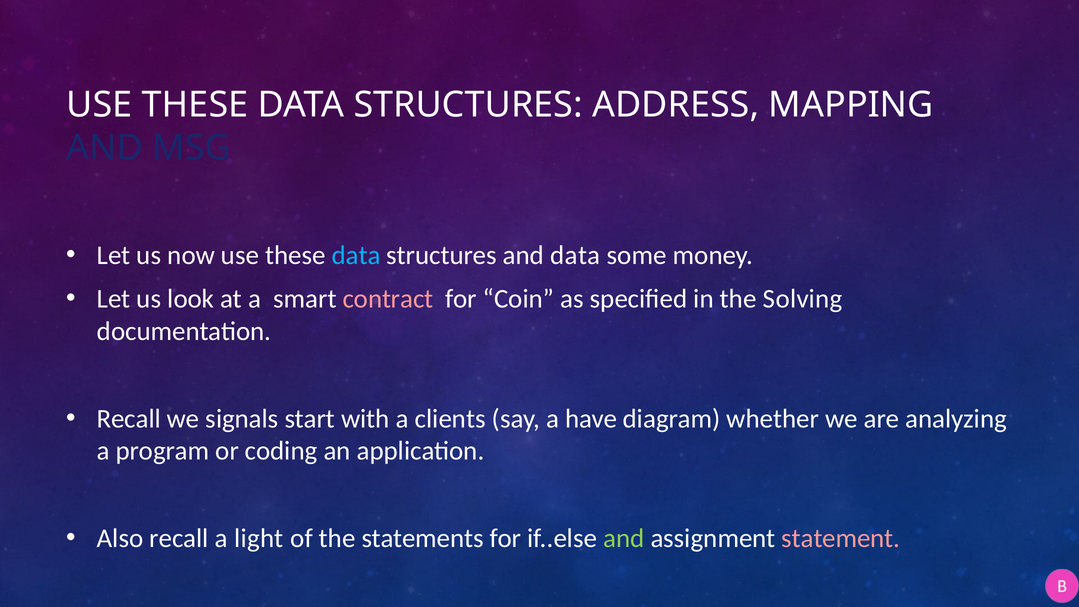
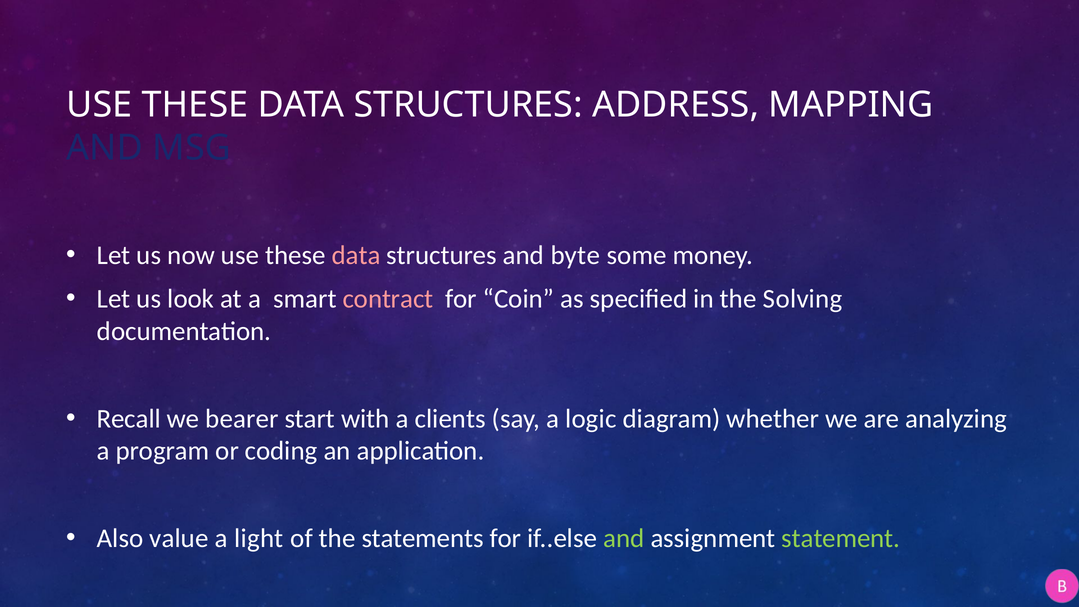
data at (356, 255) colour: light blue -> pink
and data: data -> byte
signals: signals -> bearer
have: have -> logic
Also recall: recall -> value
statement colour: pink -> light green
